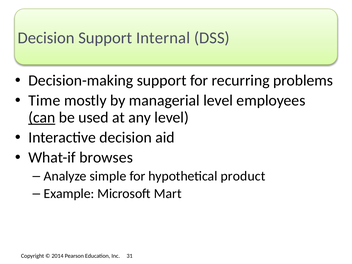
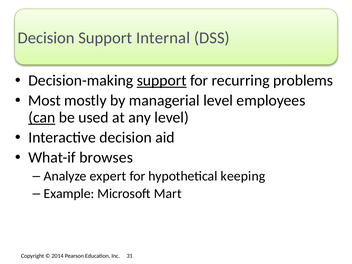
support at (162, 81) underline: none -> present
Time: Time -> Most
simple: simple -> expert
product: product -> keeping
